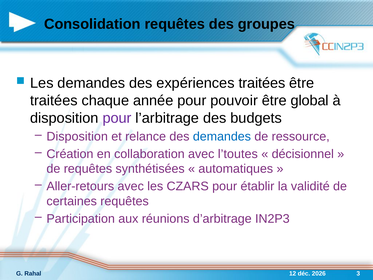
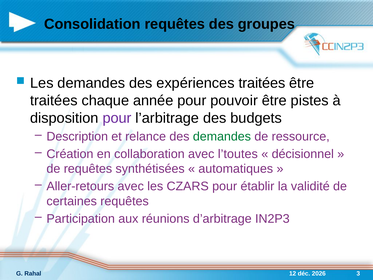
global: global -> pistes
Disposition at (77, 136): Disposition -> Description
demandes at (222, 136) colour: blue -> green
